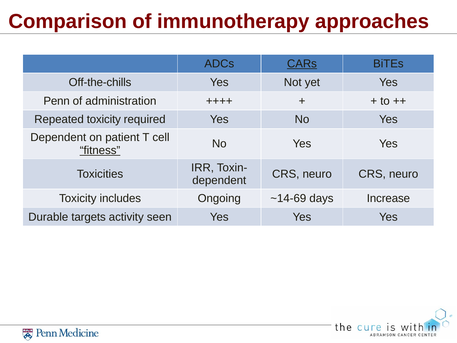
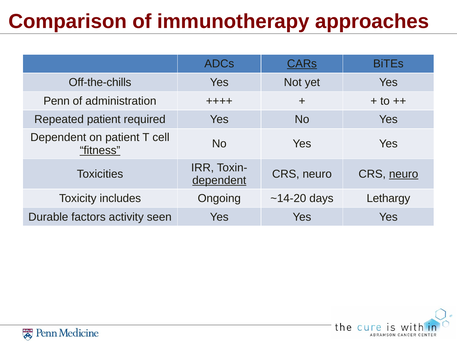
Repeated toxicity: toxicity -> patient
neuro at (404, 174) underline: none -> present
dependent at (219, 180) underline: none -> present
~14-69: ~14-69 -> ~14-20
Increase: Increase -> Lethargy
targets: targets -> factors
